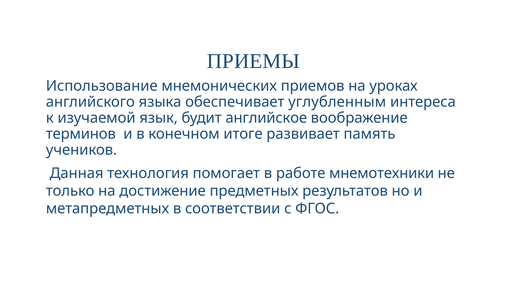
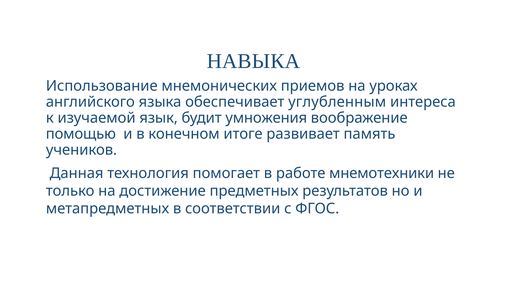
ПРИЕМЫ: ПРИЕМЫ -> НАВЫКА
английское: английское -> умножения
терминов: терминов -> помощью
